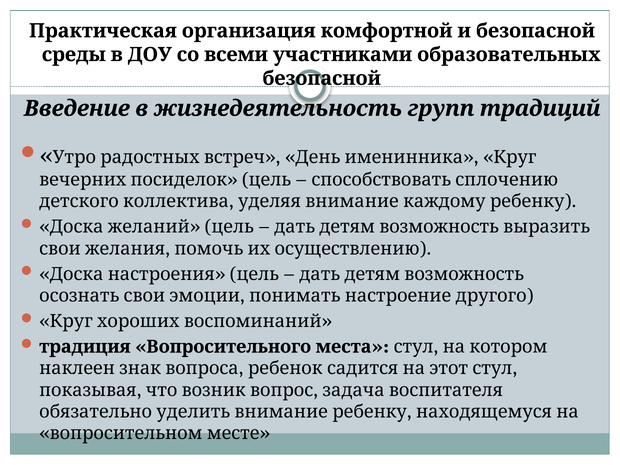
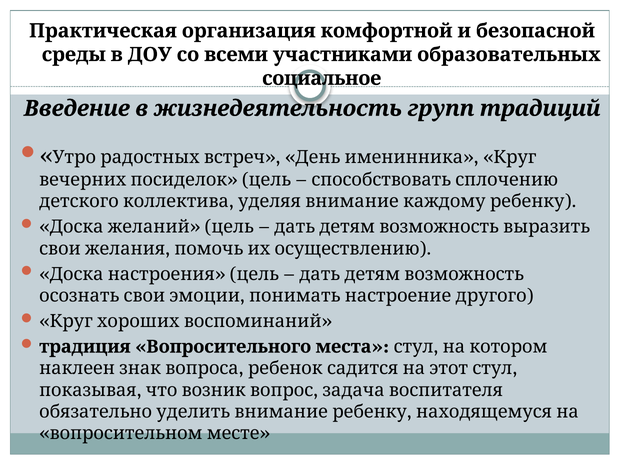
безопасной at (322, 78): безопасной -> социальное
